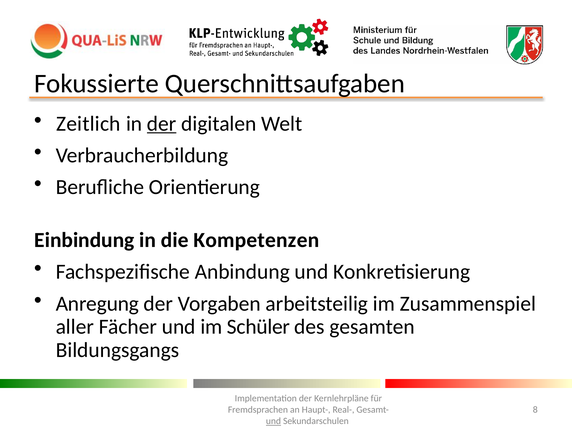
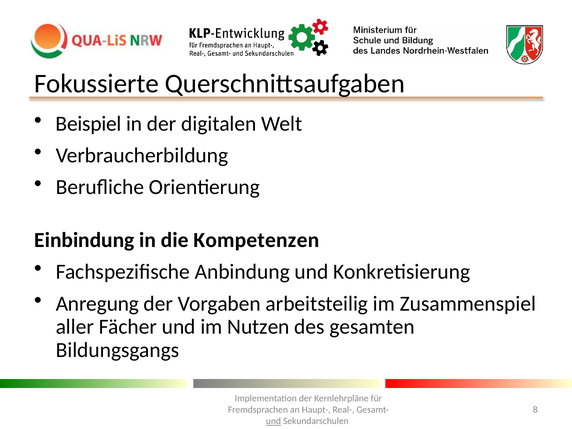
Zeitlich: Zeitlich -> Beispiel
der at (162, 124) underline: present -> none
Schüler: Schüler -> Nutzen
